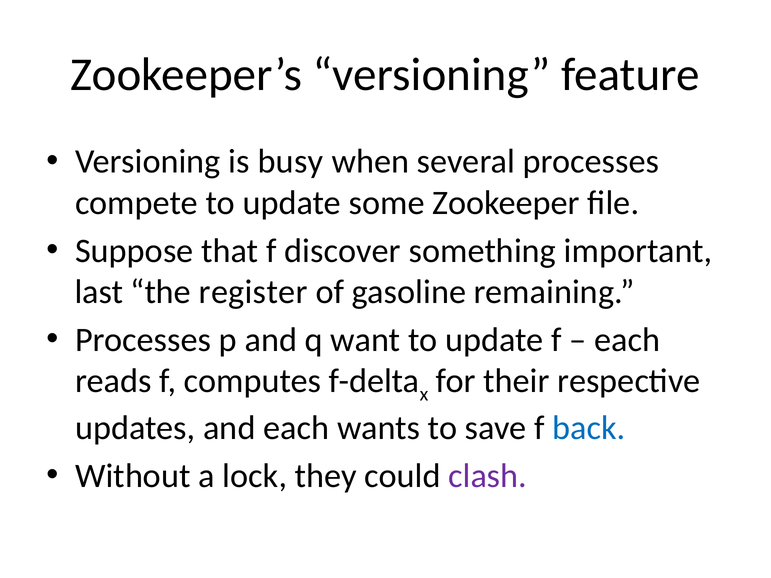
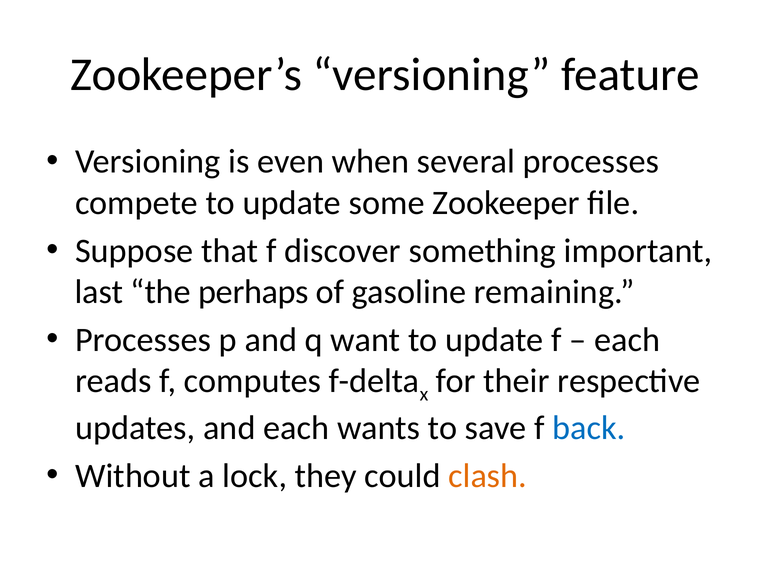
busy: busy -> even
register: register -> perhaps
clash colour: purple -> orange
